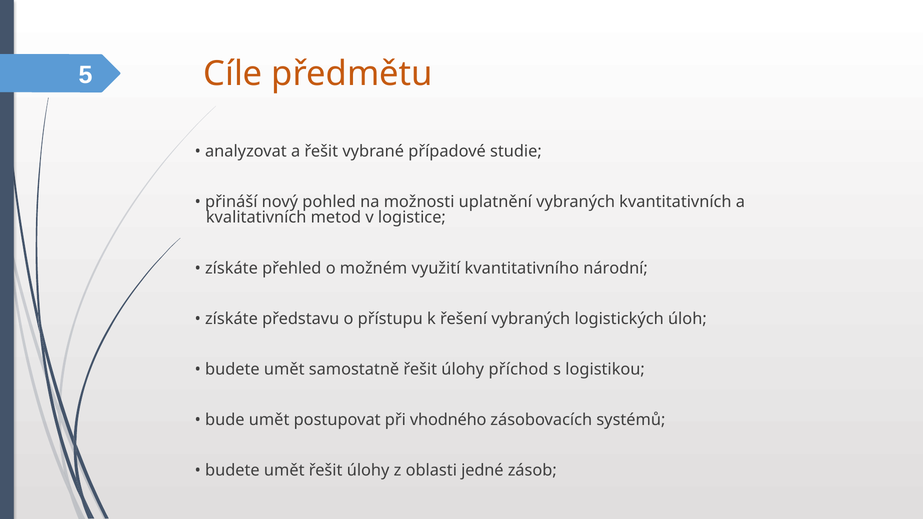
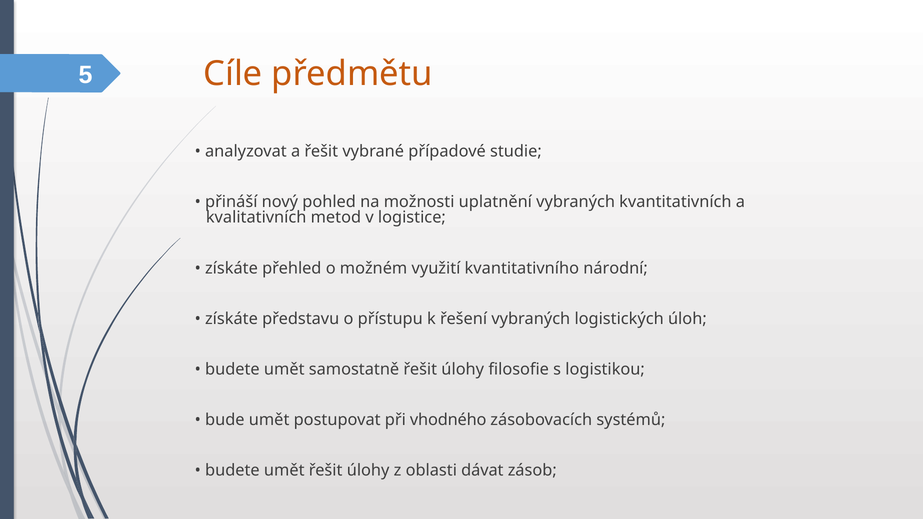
příchod: příchod -> filosofie
jedné: jedné -> dávat
